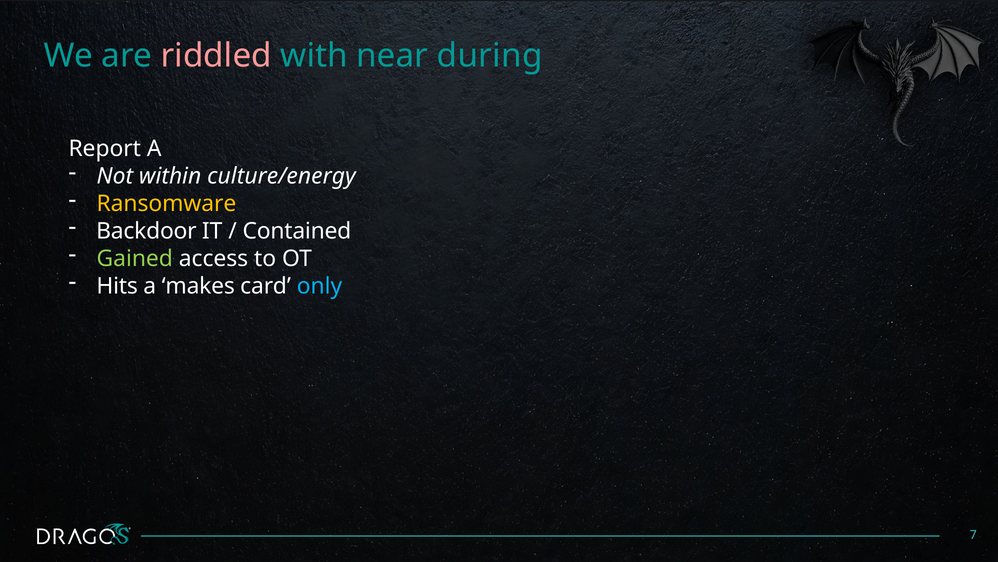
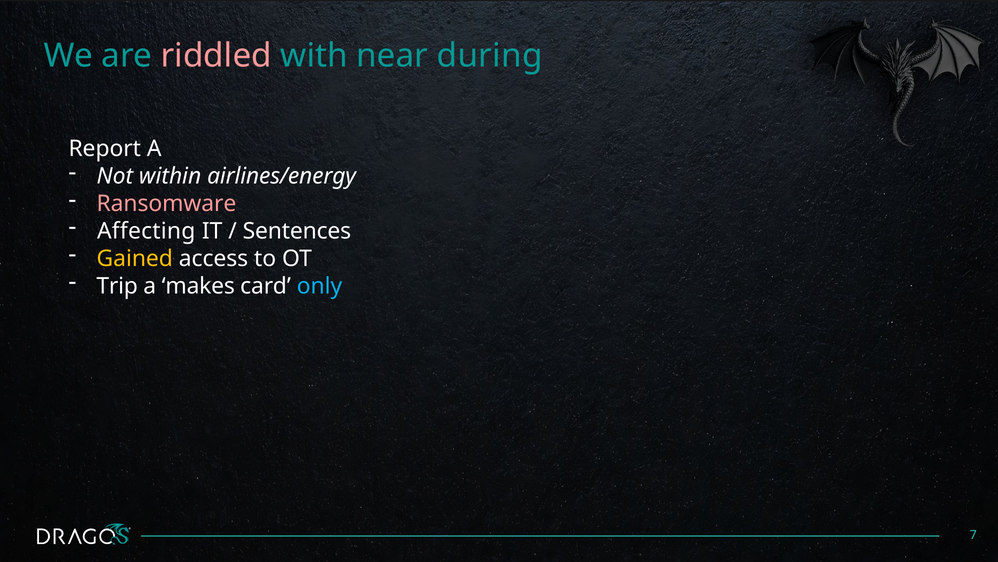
culture/energy: culture/energy -> airlines/energy
Ransomware colour: yellow -> pink
Backdoor: Backdoor -> Affecting
Contained: Contained -> Sentences
Gained colour: light green -> yellow
Hits: Hits -> Trip
